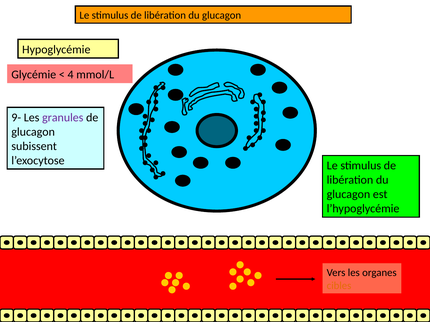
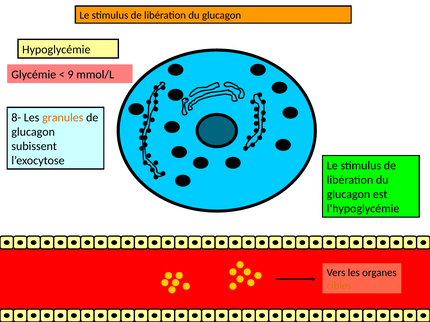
4: 4 -> 9
9-: 9- -> 8-
granules colour: purple -> orange
